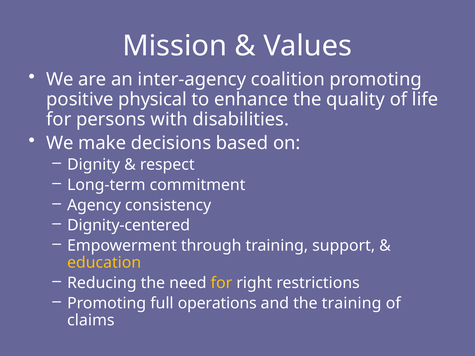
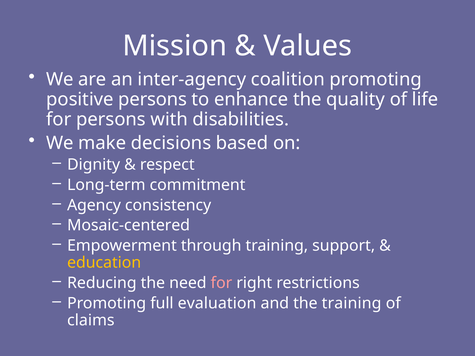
positive physical: physical -> persons
Dignity-centered: Dignity-centered -> Mosaic-centered
for at (221, 283) colour: yellow -> pink
operations: operations -> evaluation
